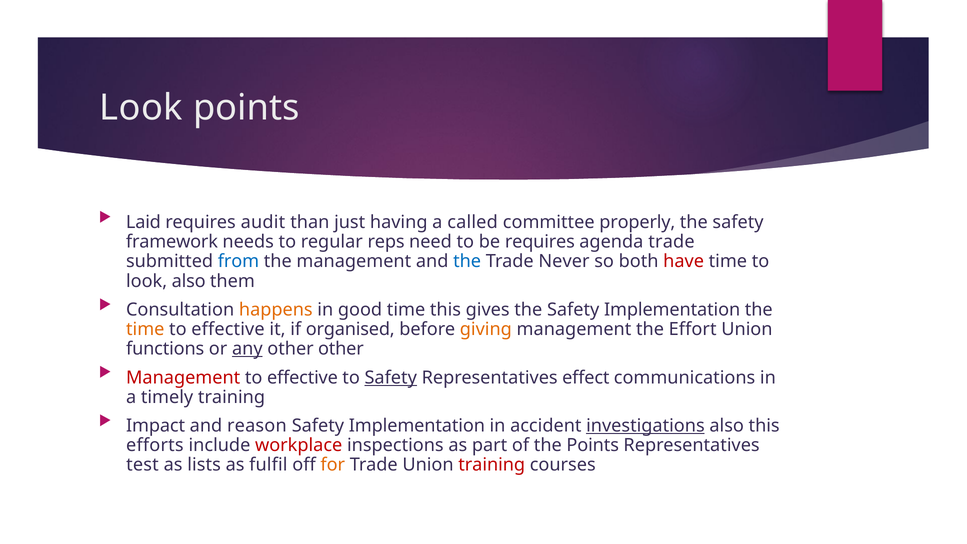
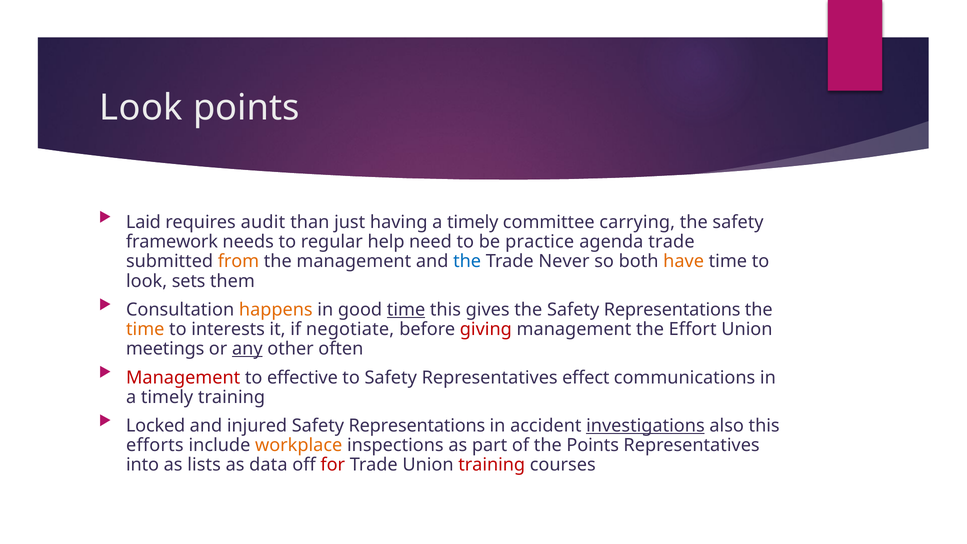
having a called: called -> timely
properly: properly -> carrying
reps: reps -> help
be requires: requires -> practice
from colour: blue -> orange
have colour: red -> orange
look also: also -> sets
time at (406, 310) underline: none -> present
the Safety Implementation: Implementation -> Representations
effective at (228, 329): effective -> interests
organised: organised -> negotiate
giving colour: orange -> red
functions: functions -> meetings
other other: other -> often
Safety at (391, 377) underline: present -> none
Impact: Impact -> Locked
reason: reason -> injured
Implementation at (417, 426): Implementation -> Representations
workplace colour: red -> orange
test: test -> into
fulfil: fulfil -> data
for colour: orange -> red
